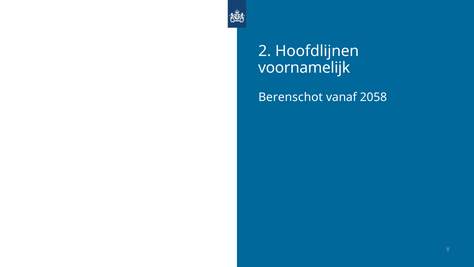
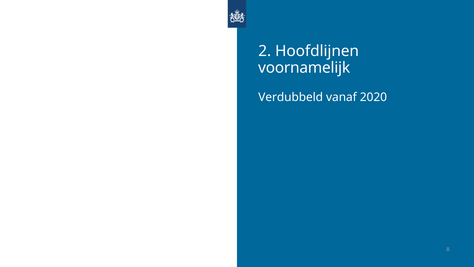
Berenschot: Berenschot -> Verdubbeld
2058: 2058 -> 2020
